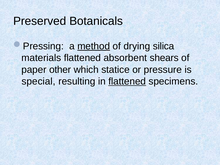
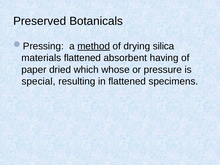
shears: shears -> having
other: other -> dried
statice: statice -> whose
flattened at (127, 81) underline: present -> none
